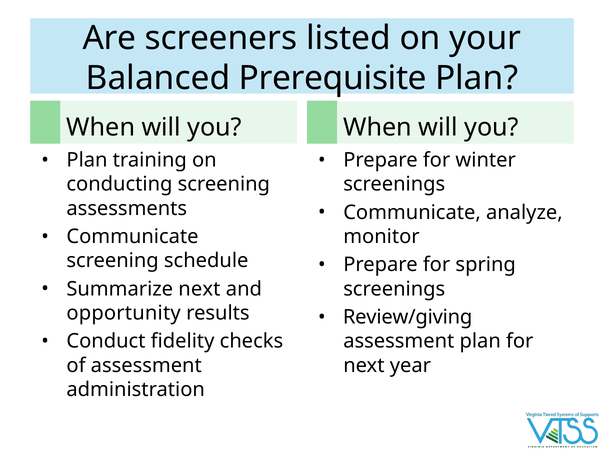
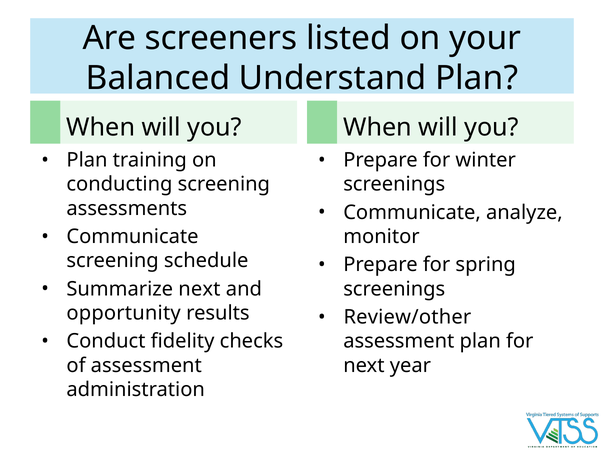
Prerequisite: Prerequisite -> Understand
Review/giving: Review/giving -> Review/other
